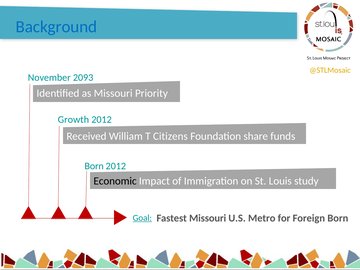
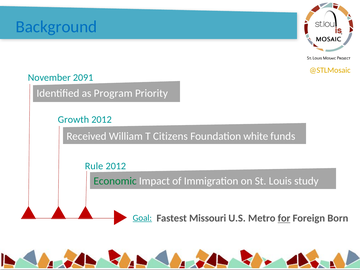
2093: 2093 -> 2091
as Missouri: Missouri -> Program
share: share -> white
Born at (94, 166): Born -> Rule
Economic colour: black -> green
for underline: none -> present
